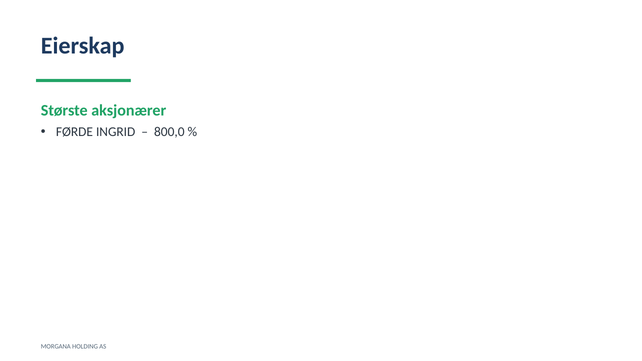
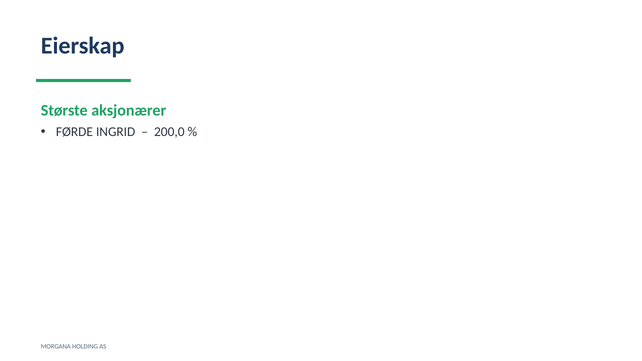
800,0: 800,0 -> 200,0
